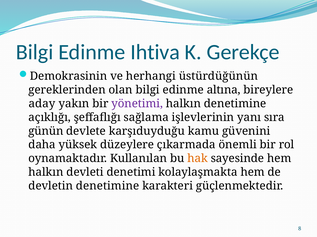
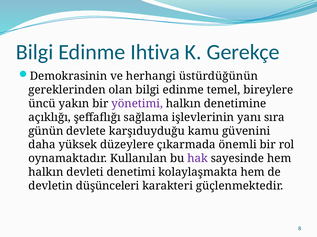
altına: altına -> temel
aday: aday -> üncü
hak colour: orange -> purple
devletin denetimine: denetimine -> düşünceleri
